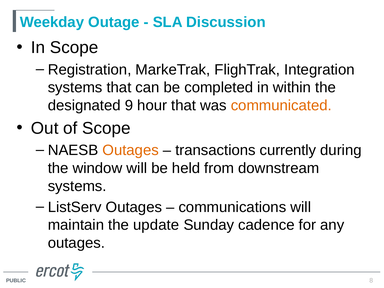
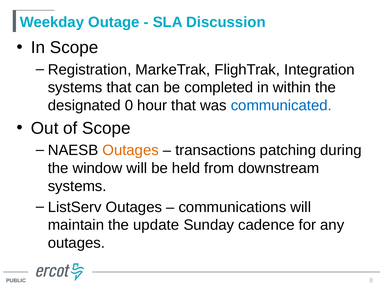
9: 9 -> 0
communicated colour: orange -> blue
currently: currently -> patching
